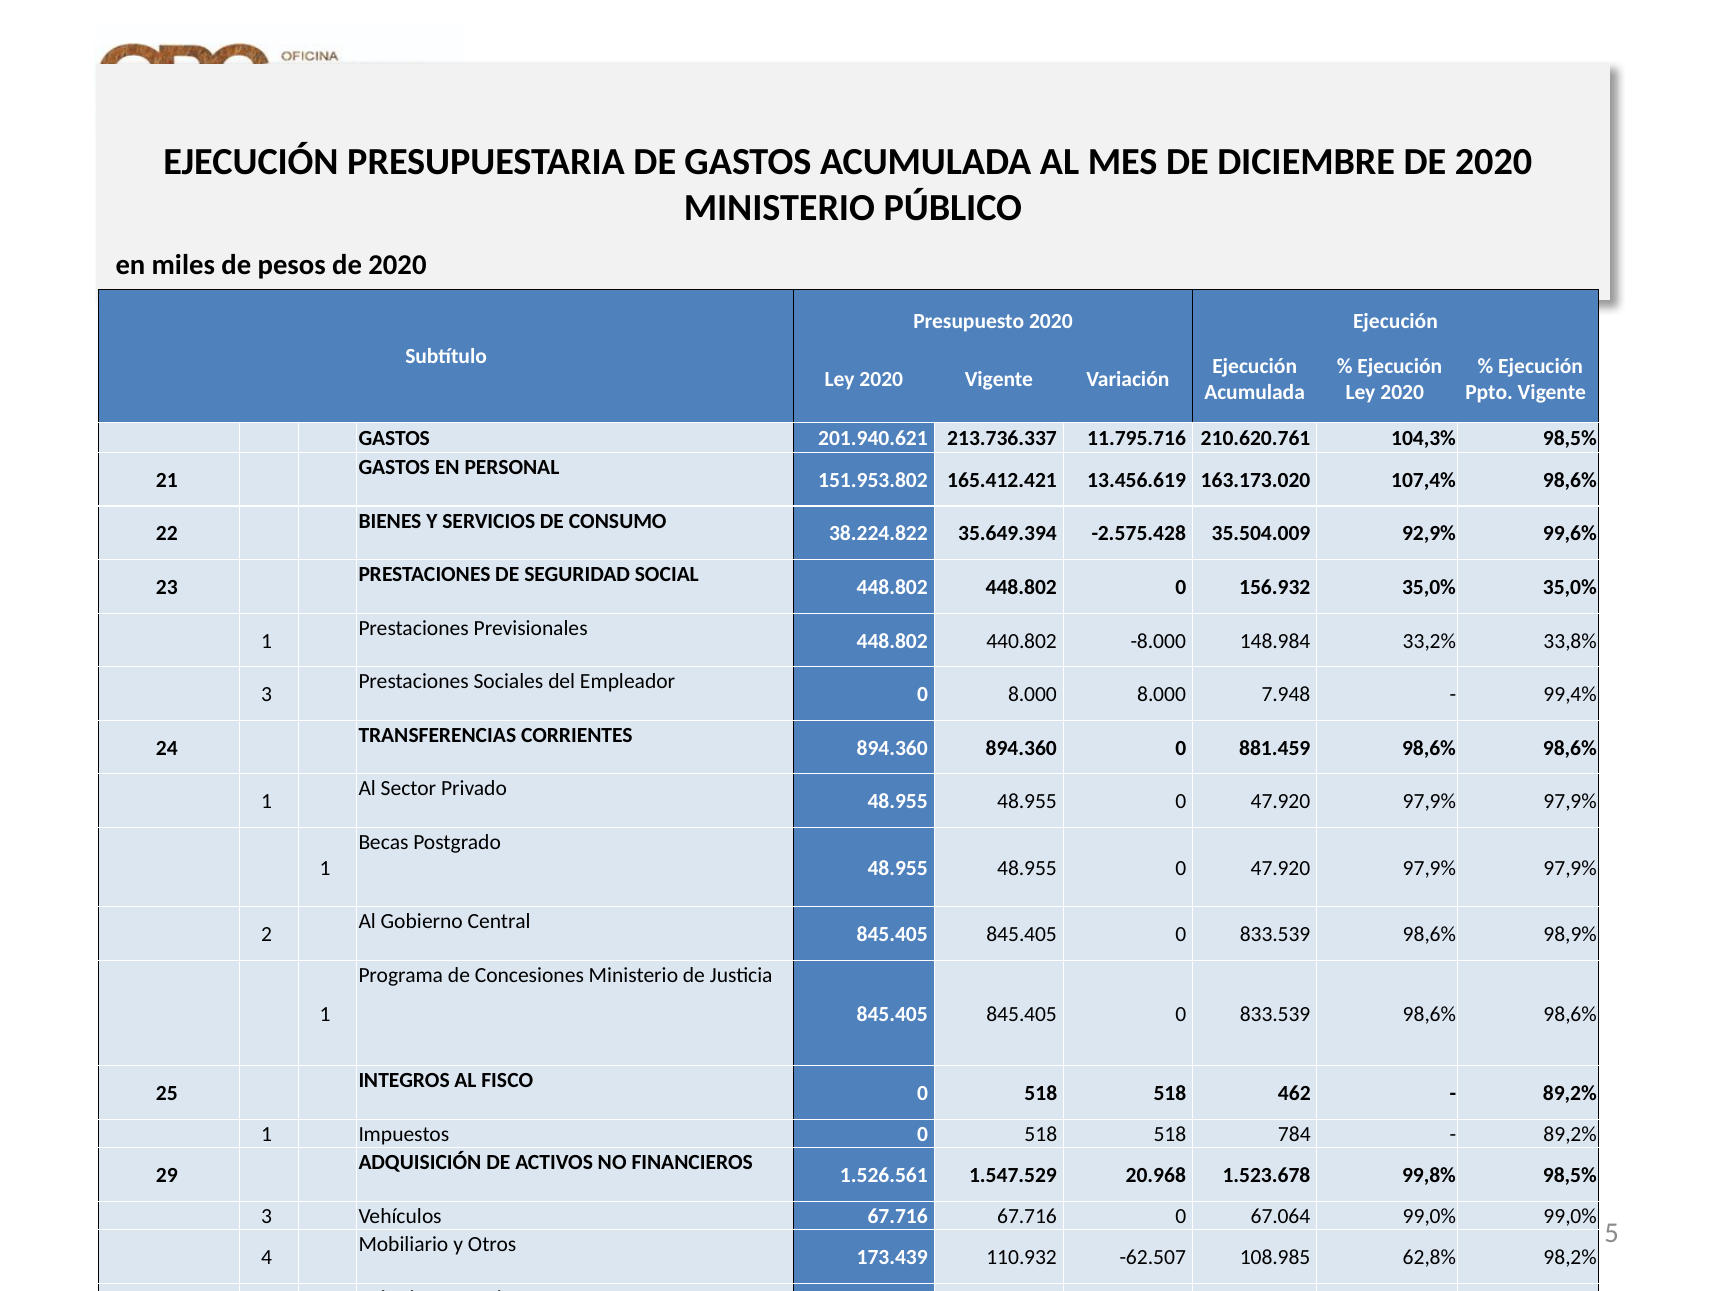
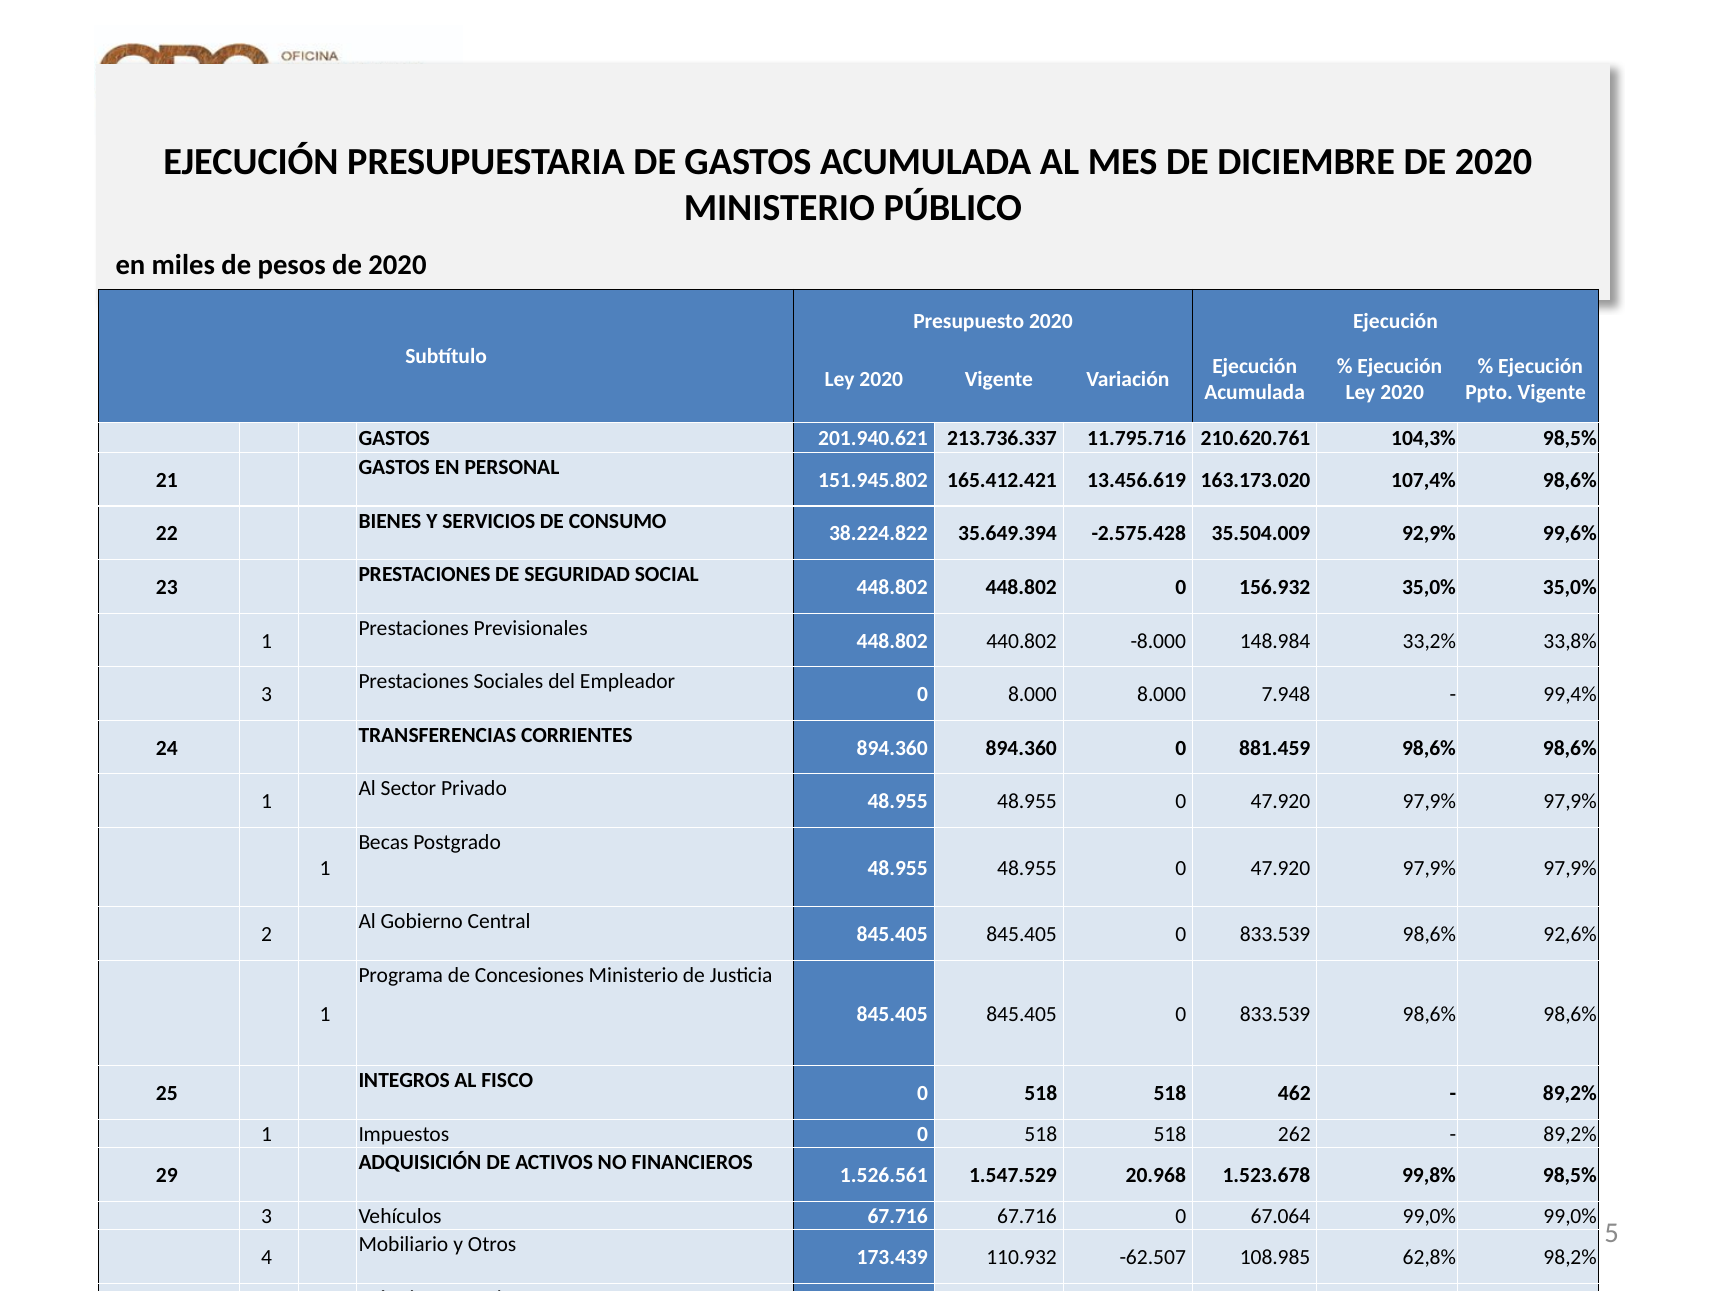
151.953.802: 151.953.802 -> 151.945.802
98,6% 98,9%: 98,9% -> 92,6%
784: 784 -> 262
